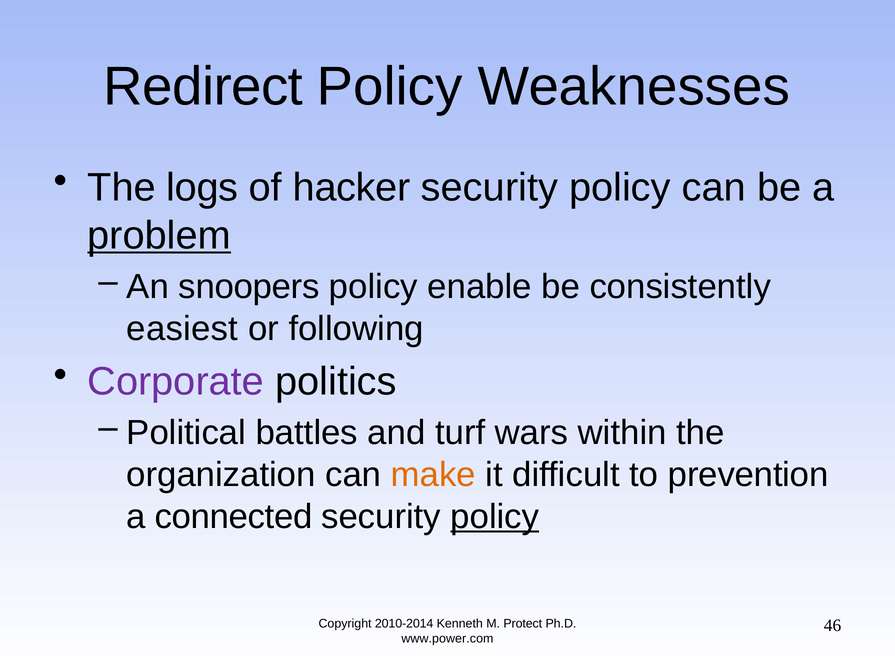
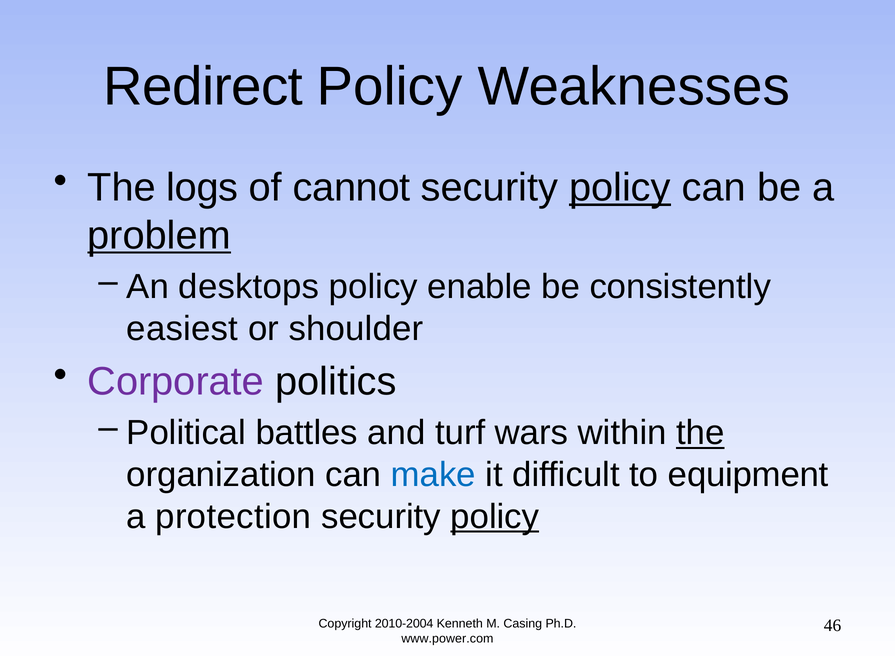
hacker: hacker -> cannot
policy at (620, 188) underline: none -> present
snoopers: snoopers -> desktops
following: following -> shoulder
the at (700, 433) underline: none -> present
make colour: orange -> blue
prevention: prevention -> equipment
connected: connected -> protection
2010-2014: 2010-2014 -> 2010-2004
Protect: Protect -> Casing
